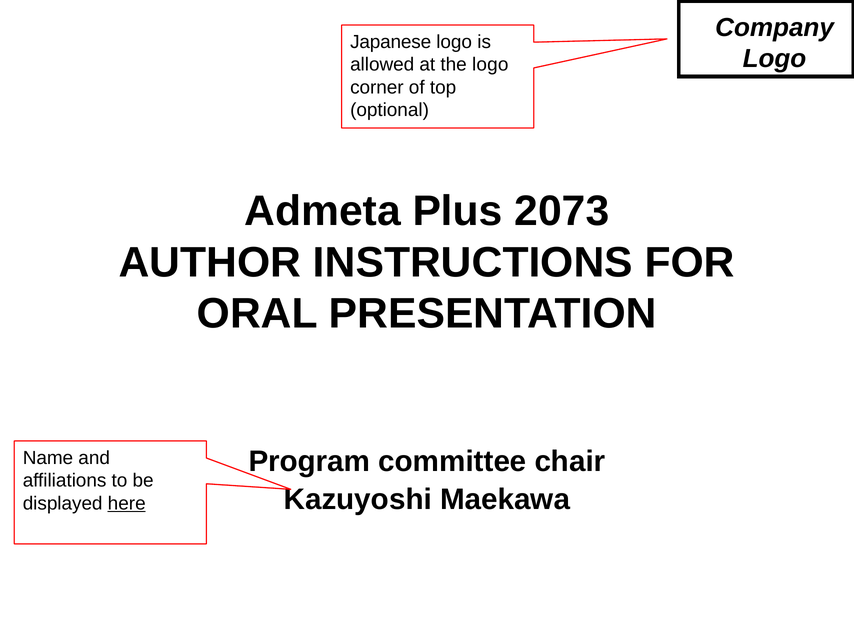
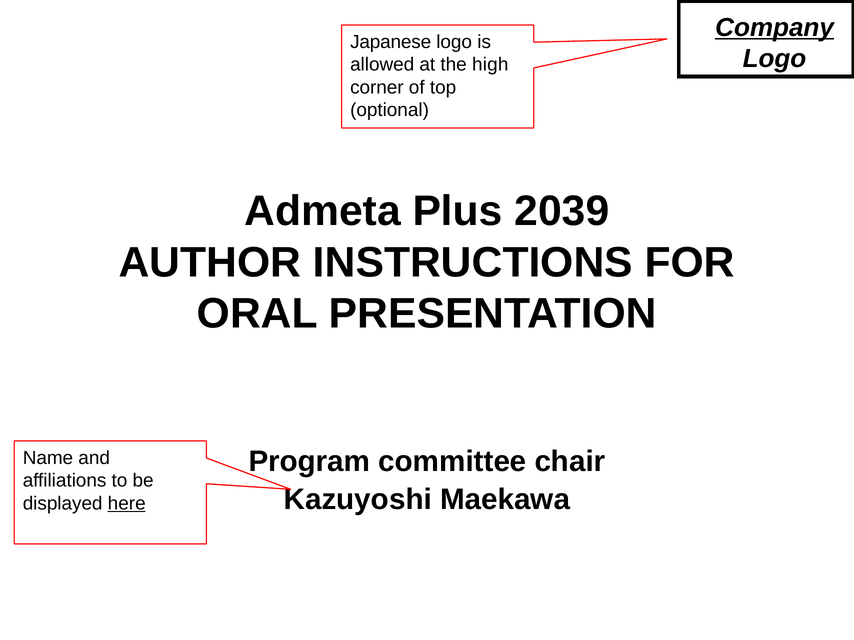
Company underline: none -> present
the logo: logo -> high
2073: 2073 -> 2039
